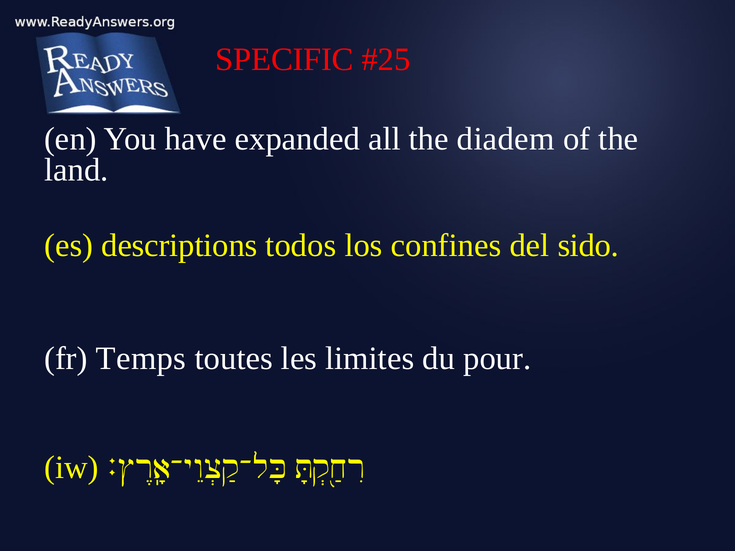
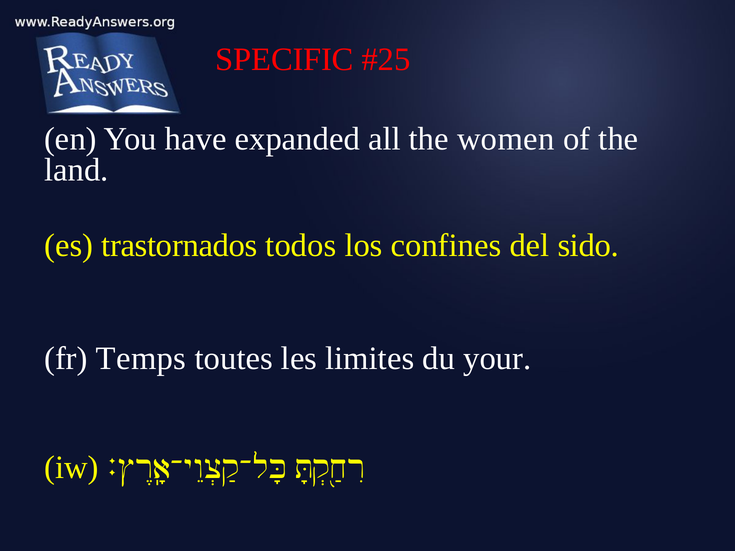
diadem: diadem -> women
descriptions: descriptions -> trastornados
pour: pour -> your
